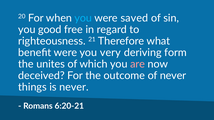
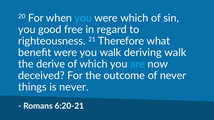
were saved: saved -> which
you very: very -> walk
deriving form: form -> walk
unites: unites -> derive
are colour: pink -> light blue
